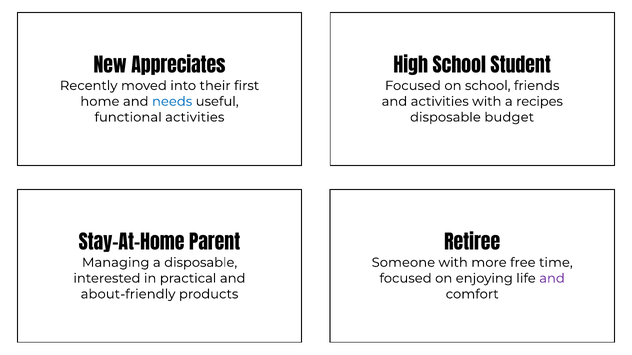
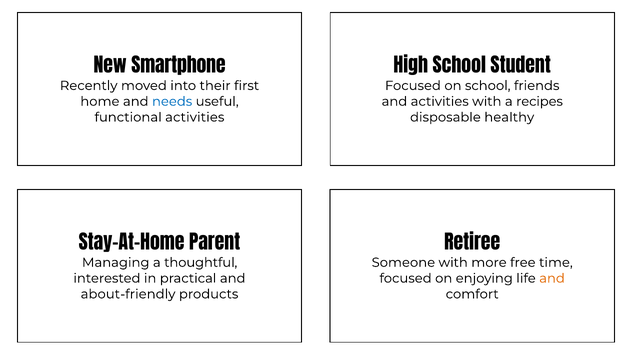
Appreciates: Appreciates -> Smartphone
budget: budget -> healthy
a disposable: disposable -> thoughtful
and at (552, 279) colour: purple -> orange
